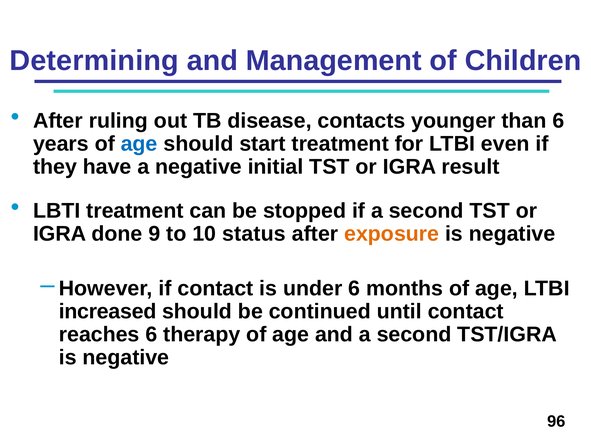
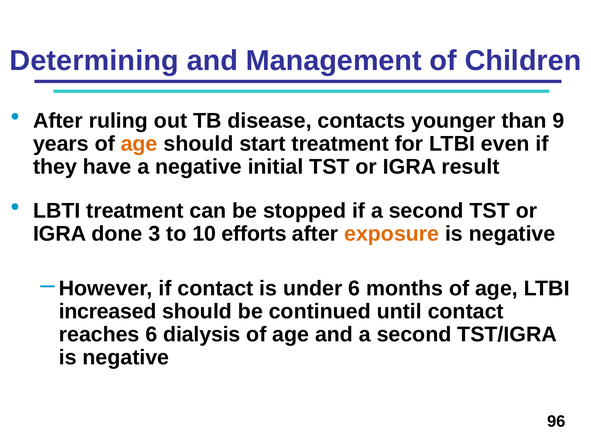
than 6: 6 -> 9
age at (139, 144) colour: blue -> orange
9: 9 -> 3
status: status -> efforts
therapy: therapy -> dialysis
